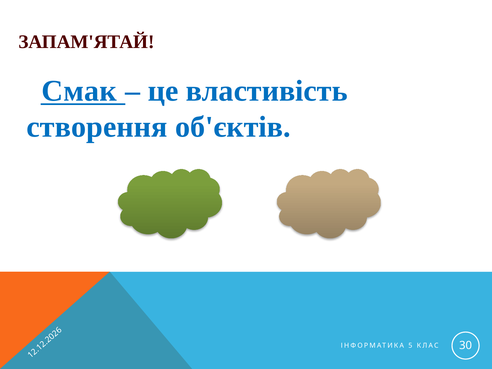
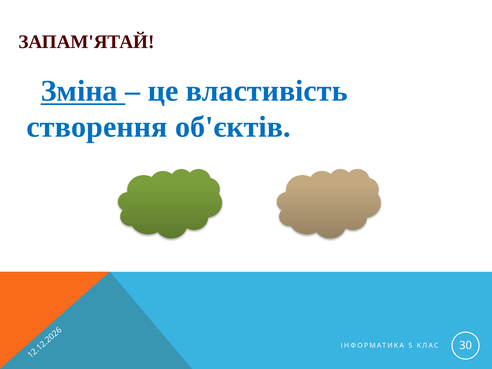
Смак: Смак -> Зміна
